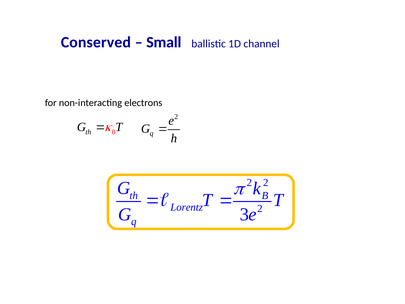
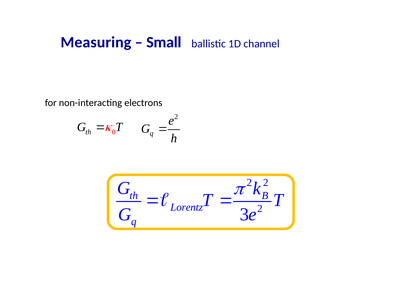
Conserved: Conserved -> Measuring
